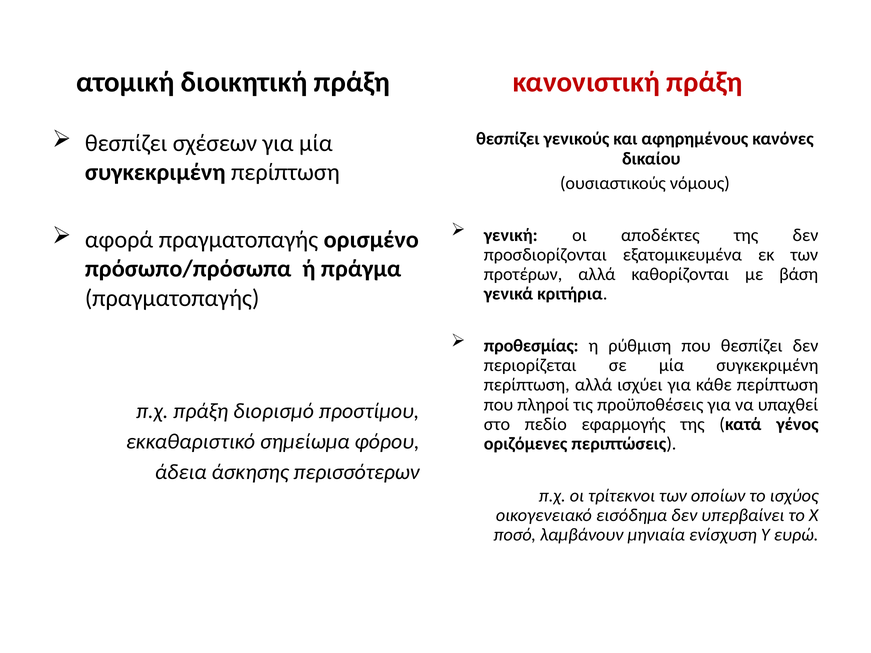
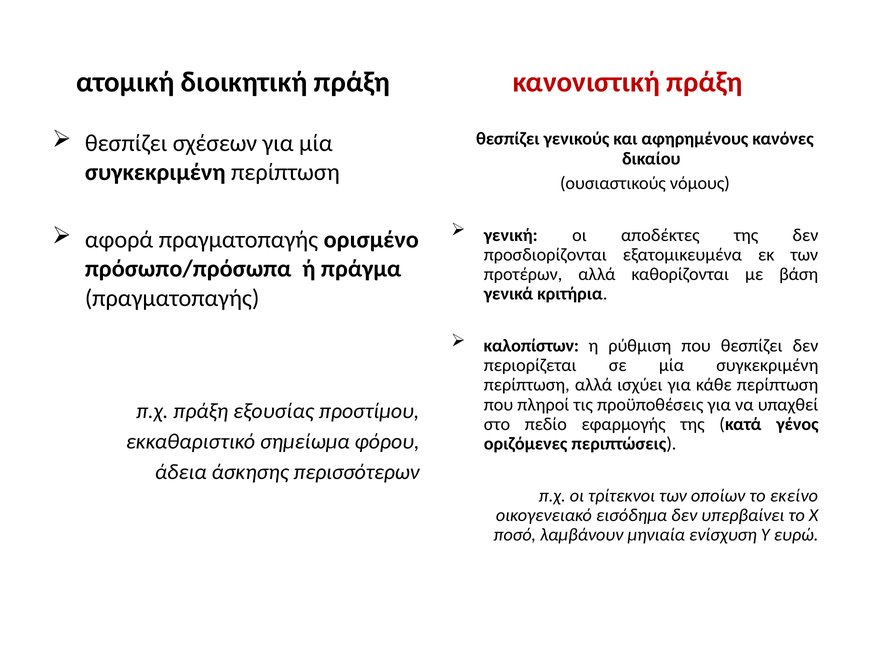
προθεσμίας: προθεσμίας -> καλοπίστων
διορισμό: διορισμό -> εξουσίας
ισχύος: ισχύος -> εκείνο
